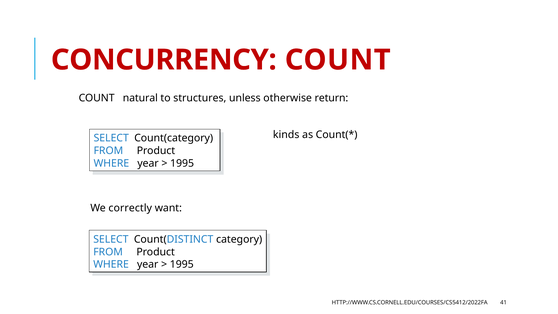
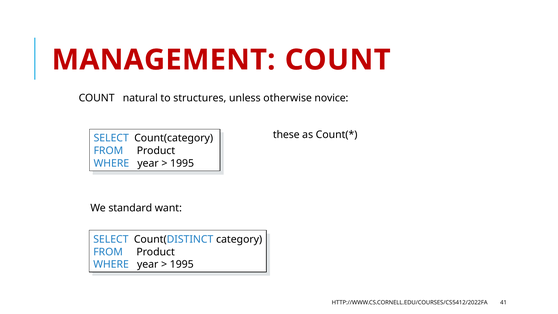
CONCURRENCY: CONCURRENCY -> MANAGEMENT
return: return -> novice
kinds: kinds -> these
correctly: correctly -> standard
